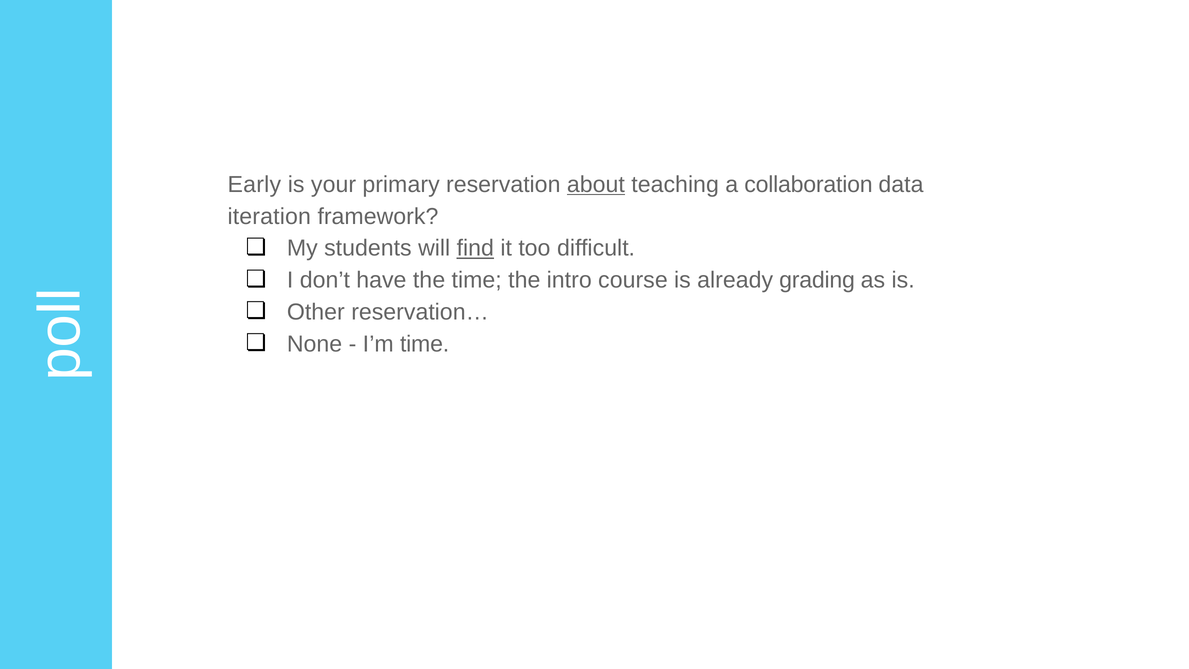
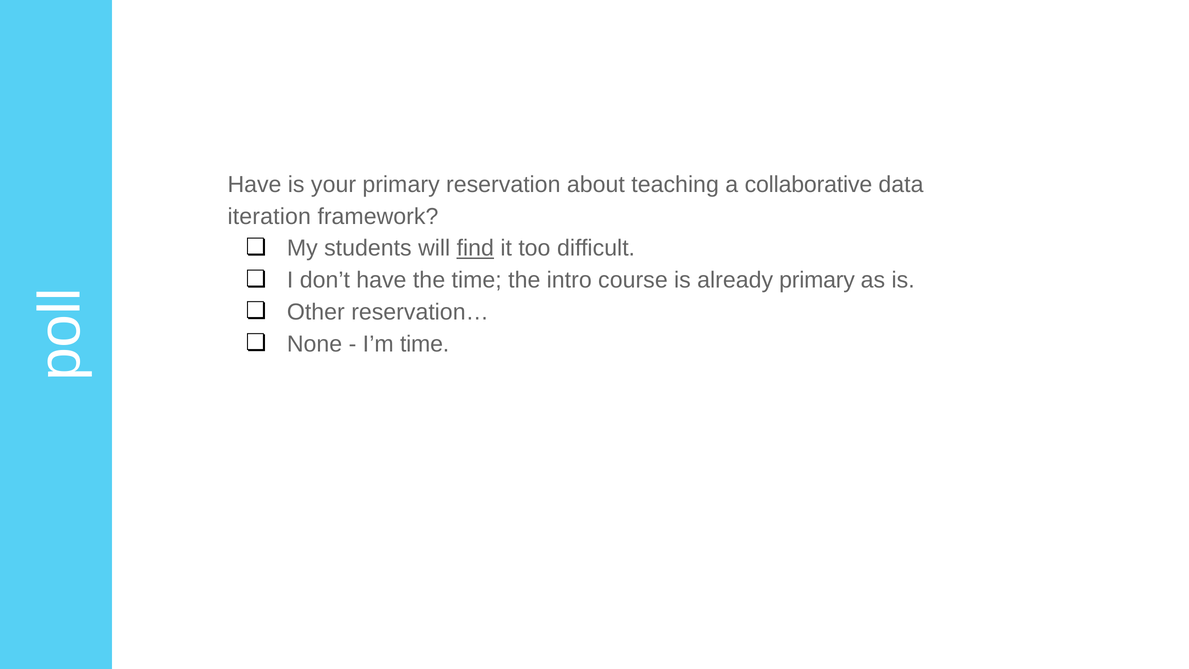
Early at (254, 184): Early -> Have
about underline: present -> none
collaboration: collaboration -> collaborative
already grading: grading -> primary
